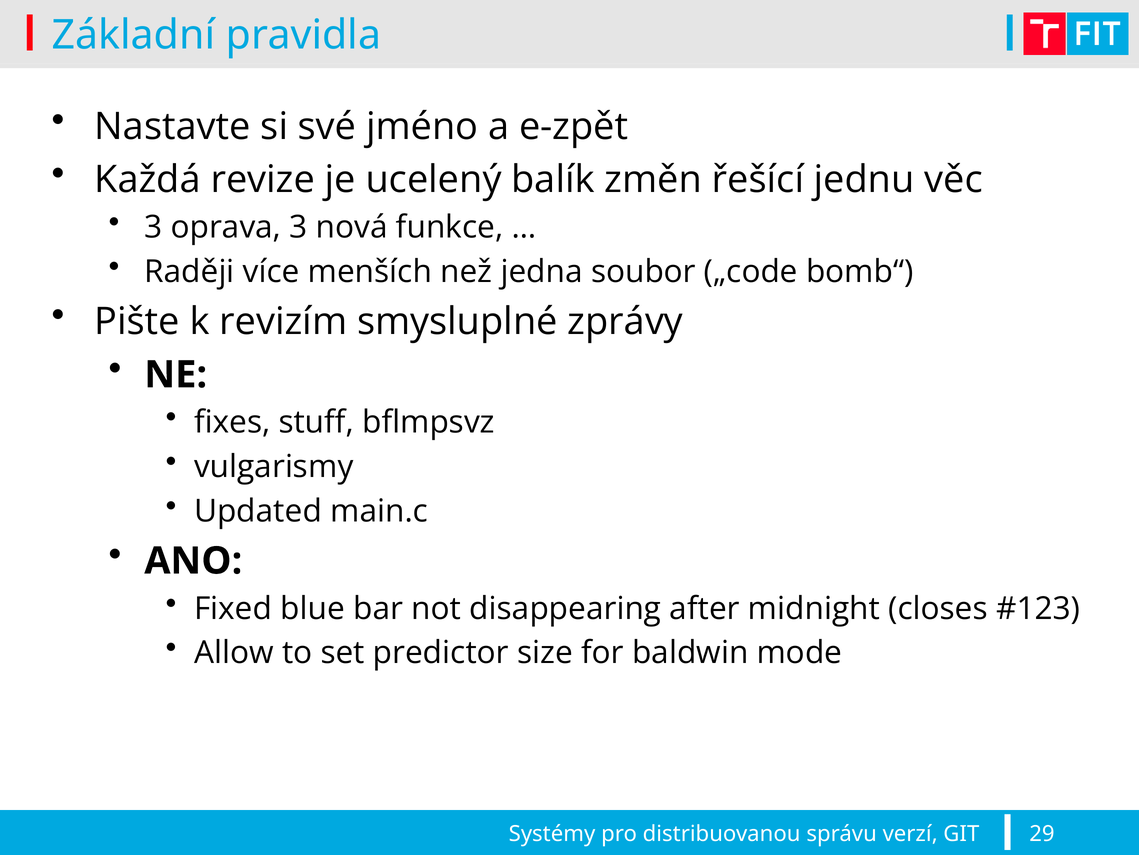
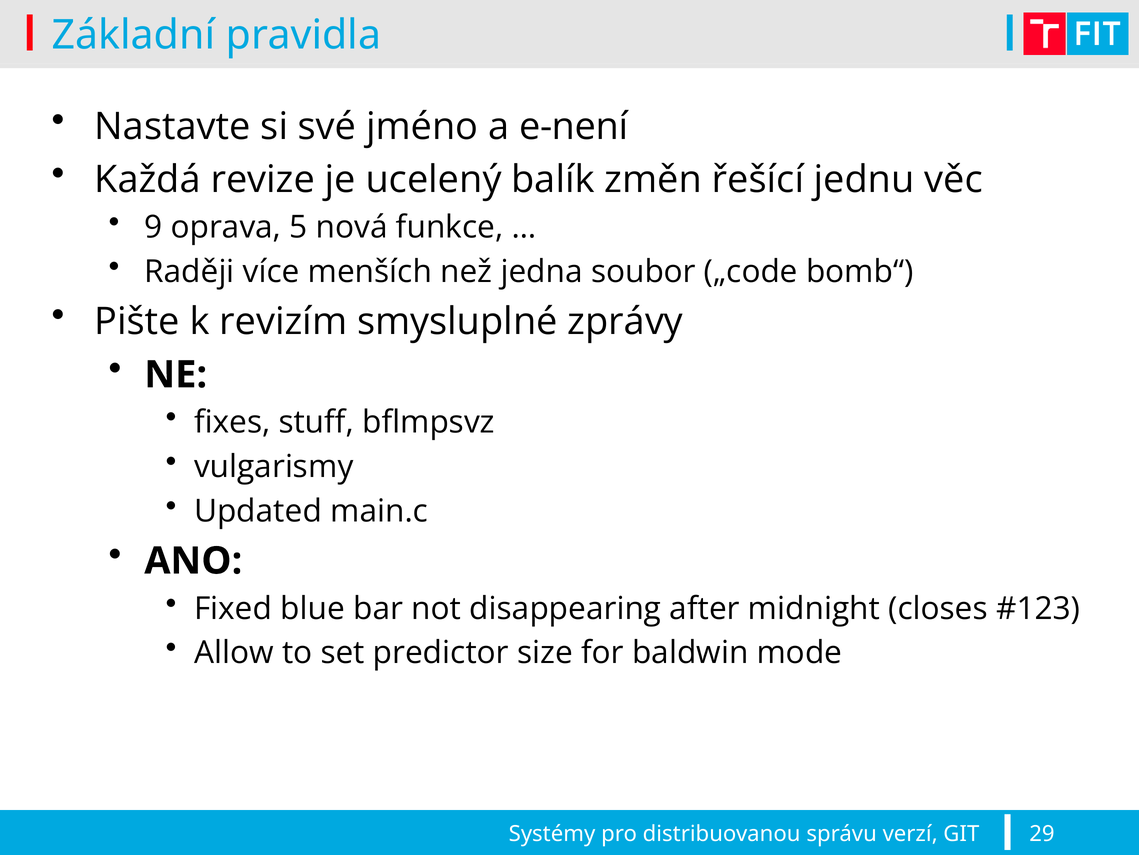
e-zpět: e-zpět -> e-není
3 at (153, 227): 3 -> 9
oprava 3: 3 -> 5
